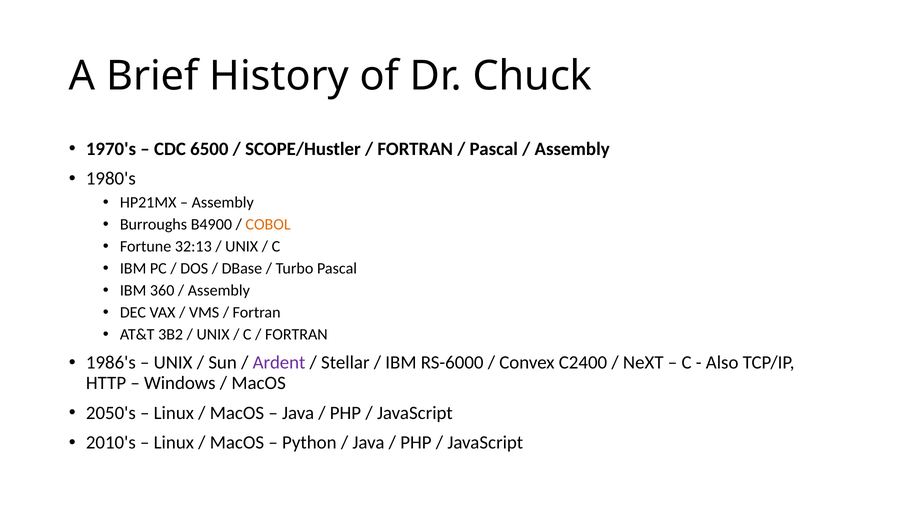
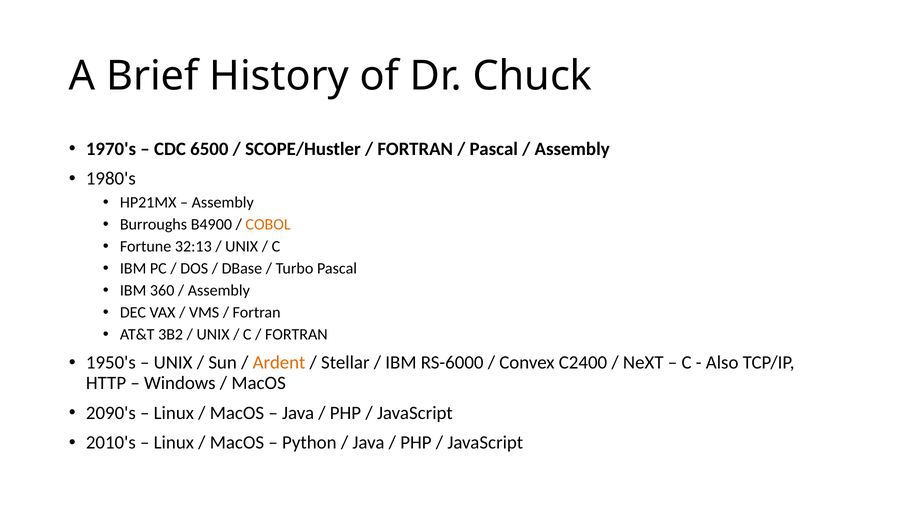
1986's: 1986's -> 1950's
Ardent colour: purple -> orange
2050's: 2050's -> 2090's
